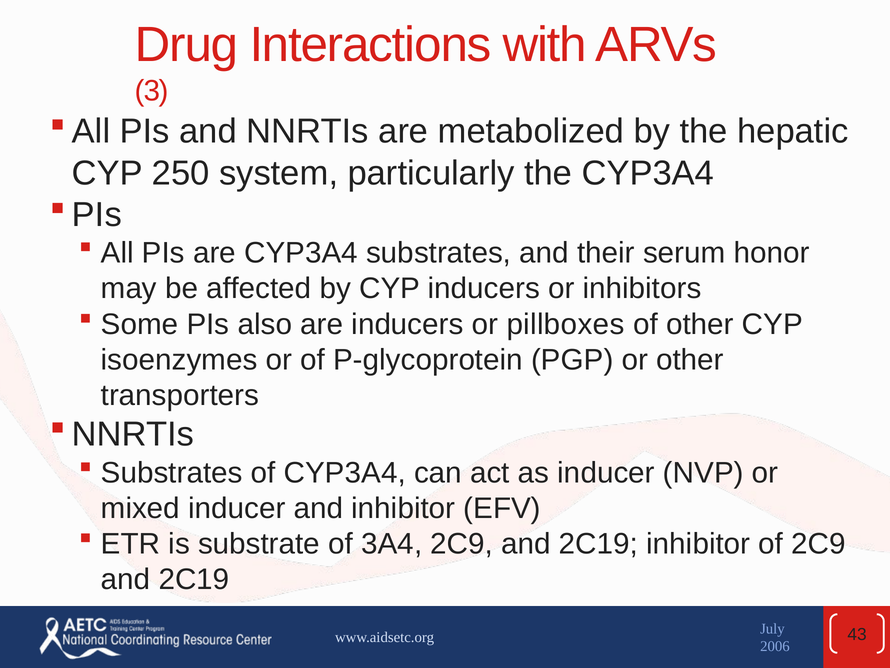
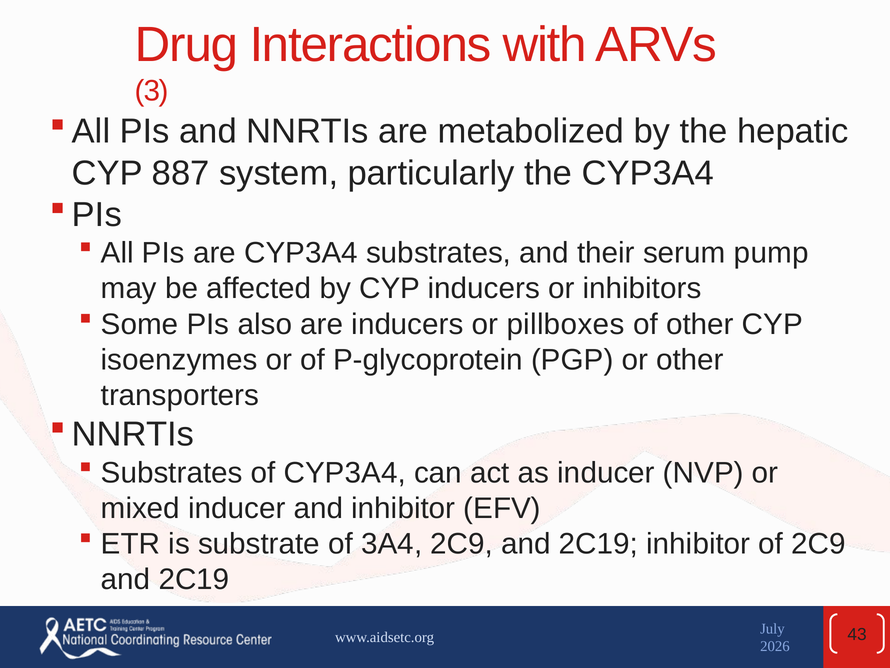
250: 250 -> 887
honor: honor -> pump
2006: 2006 -> 2026
